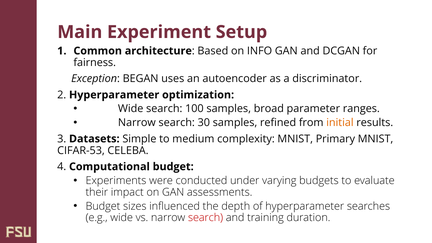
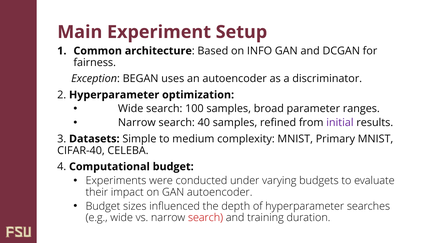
30: 30 -> 40
initial colour: orange -> purple
CIFAR-53: CIFAR-53 -> CIFAR-40
GAN assessments: assessments -> autoencoder
